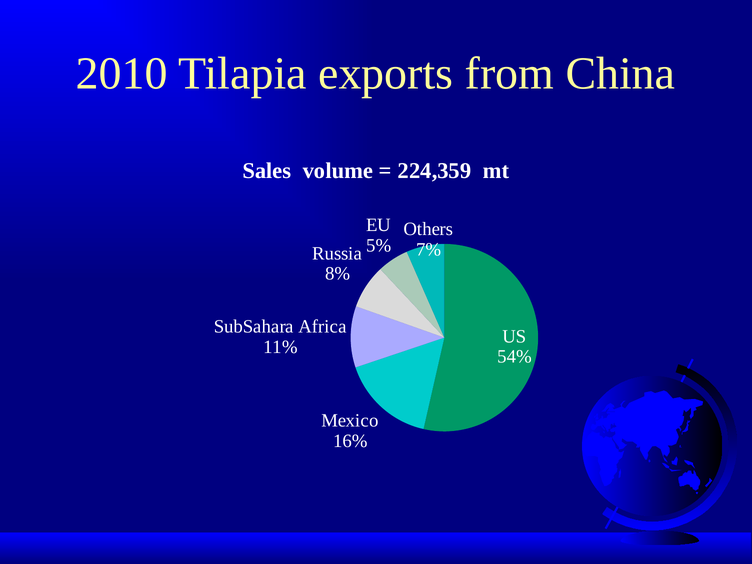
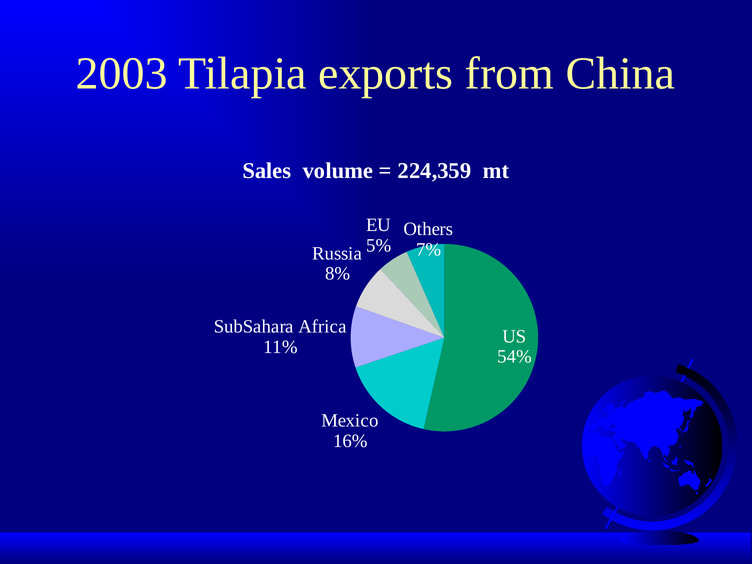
2010: 2010 -> 2003
